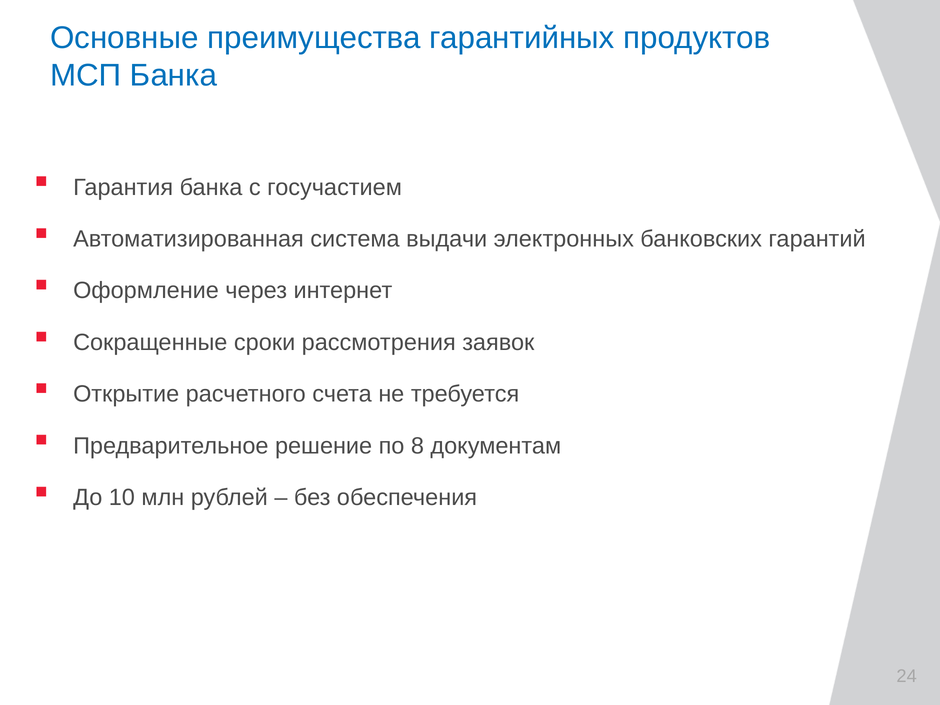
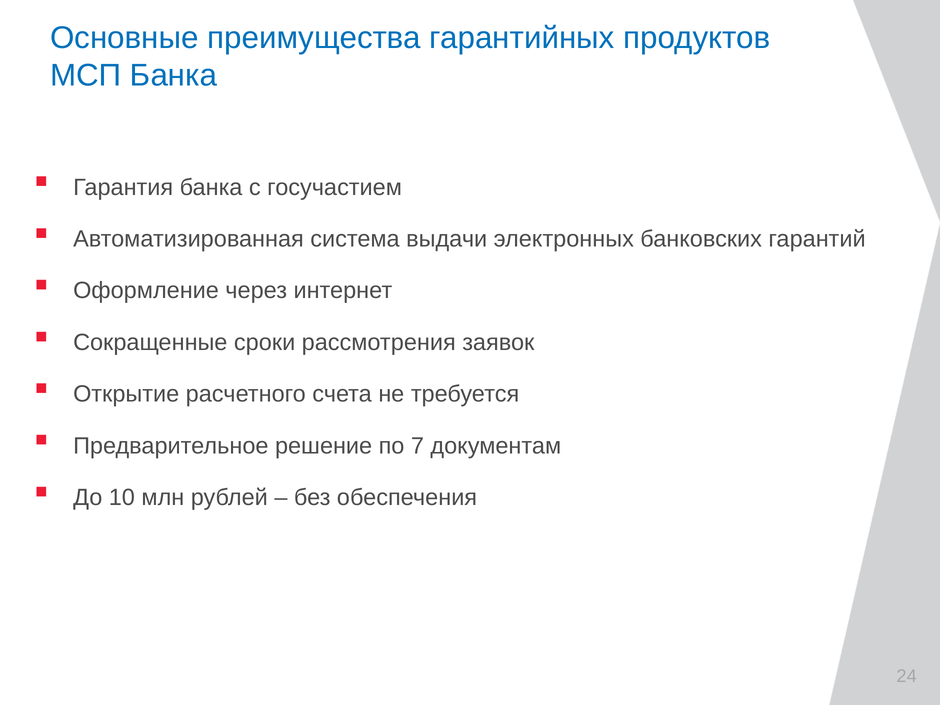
8: 8 -> 7
